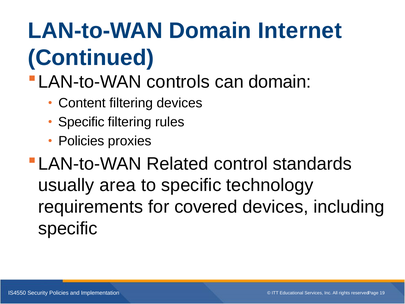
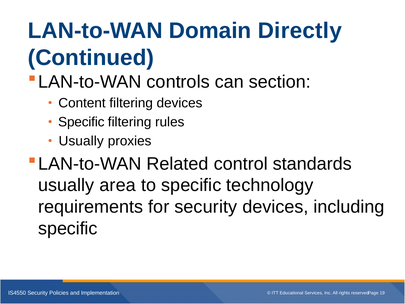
Internet: Internet -> Directly
can domain: domain -> section
Policies at (81, 141): Policies -> Usually
for covered: covered -> security
